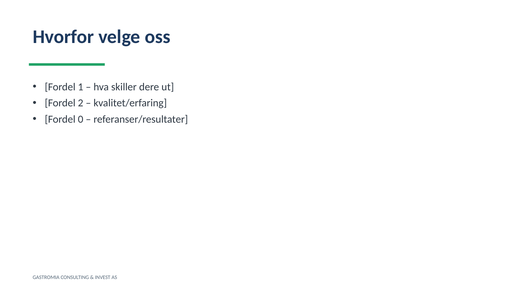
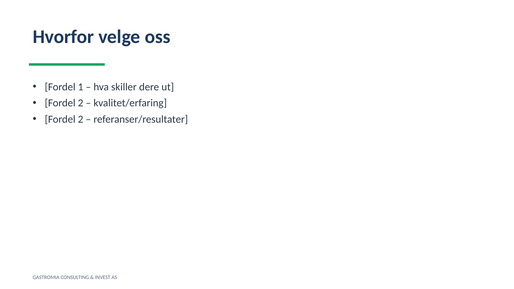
0 at (81, 119): 0 -> 2
